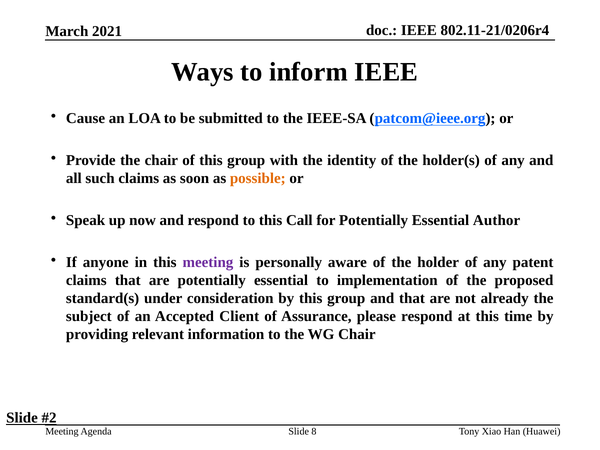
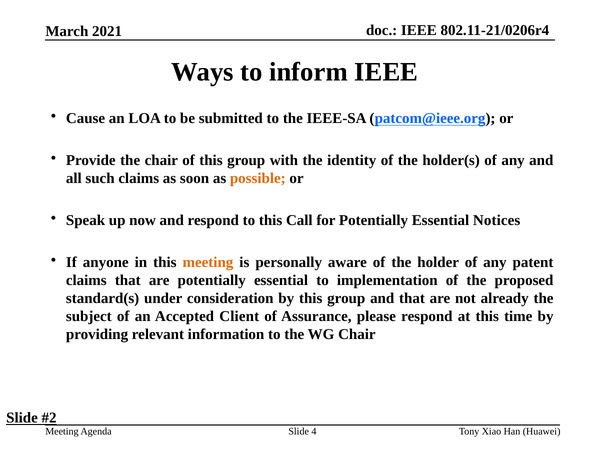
Author: Author -> Notices
meeting at (208, 263) colour: purple -> orange
8: 8 -> 4
